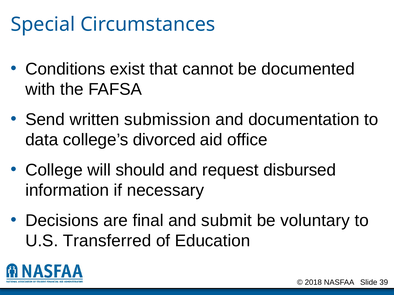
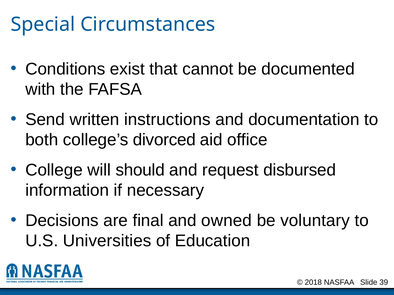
submission: submission -> instructions
data: data -> both
submit: submit -> owned
Transferred: Transferred -> Universities
